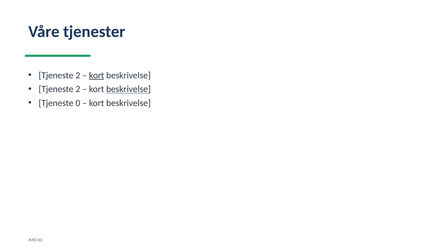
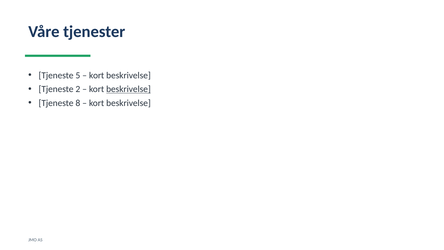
2 at (78, 75): 2 -> 5
kort at (97, 75) underline: present -> none
0: 0 -> 8
